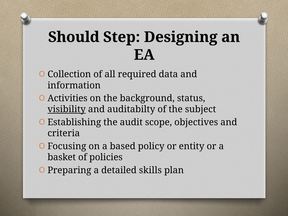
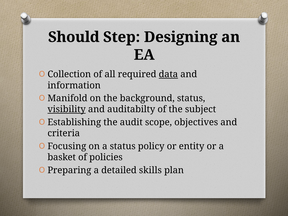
data underline: none -> present
Activities: Activities -> Manifold
a based: based -> status
